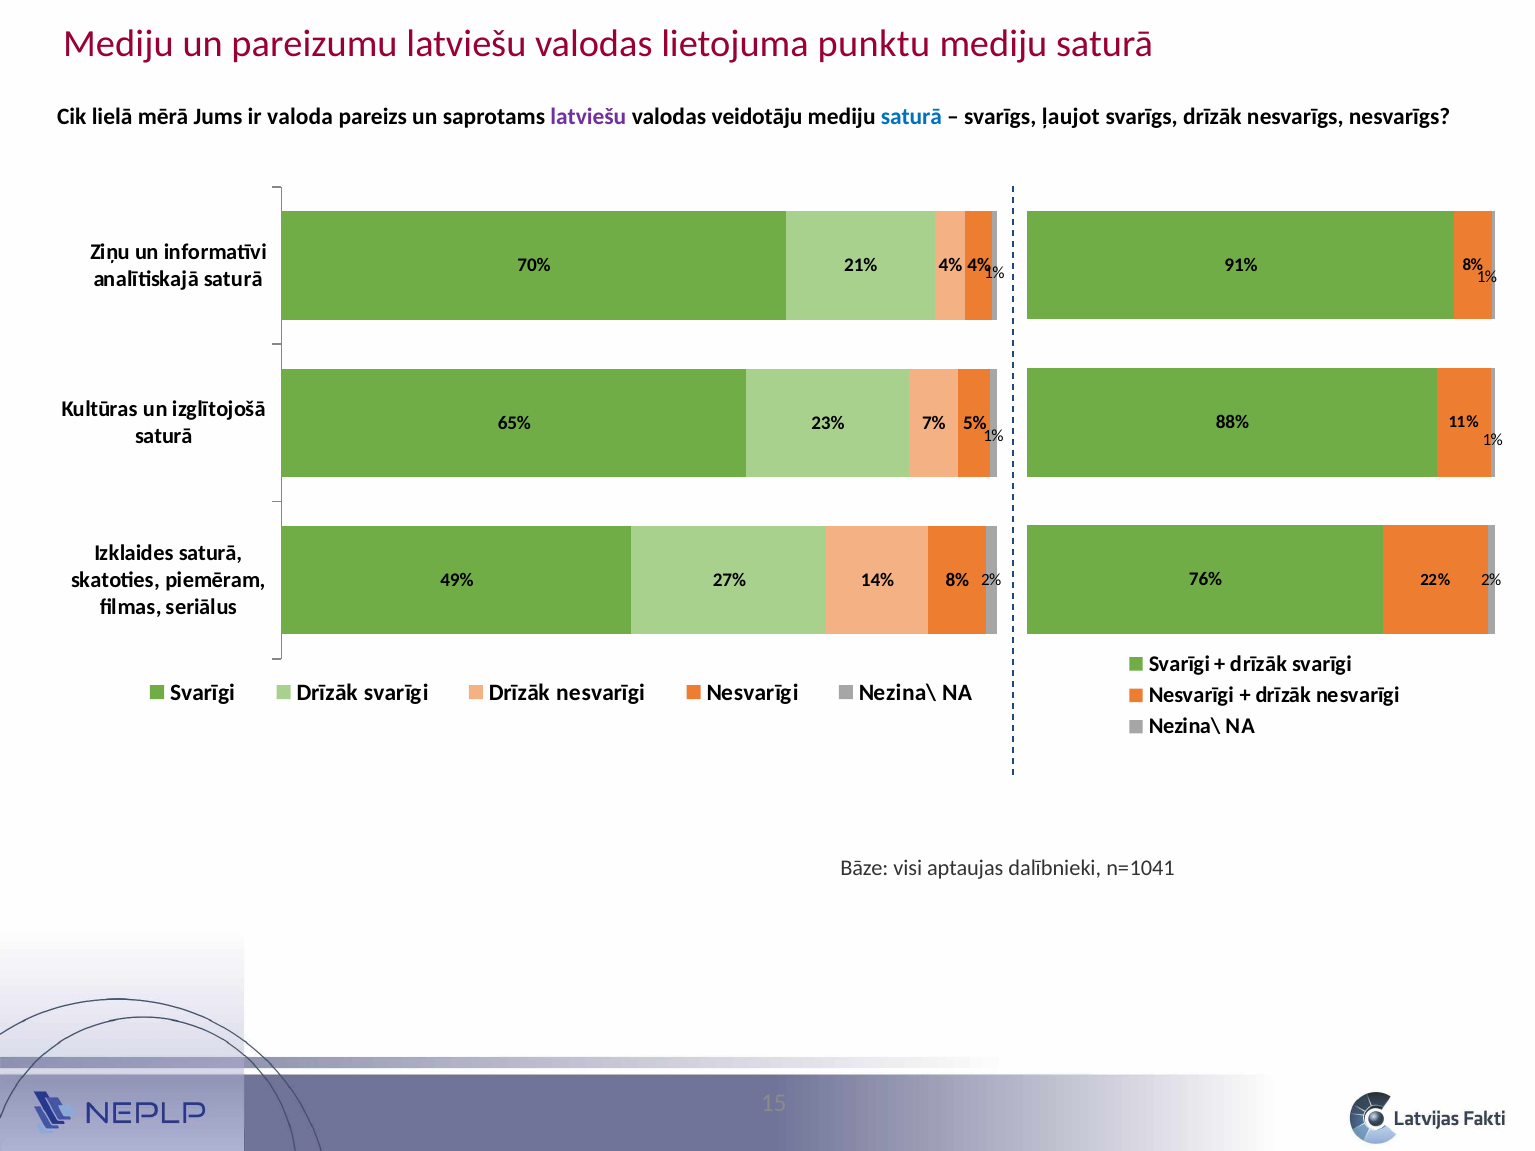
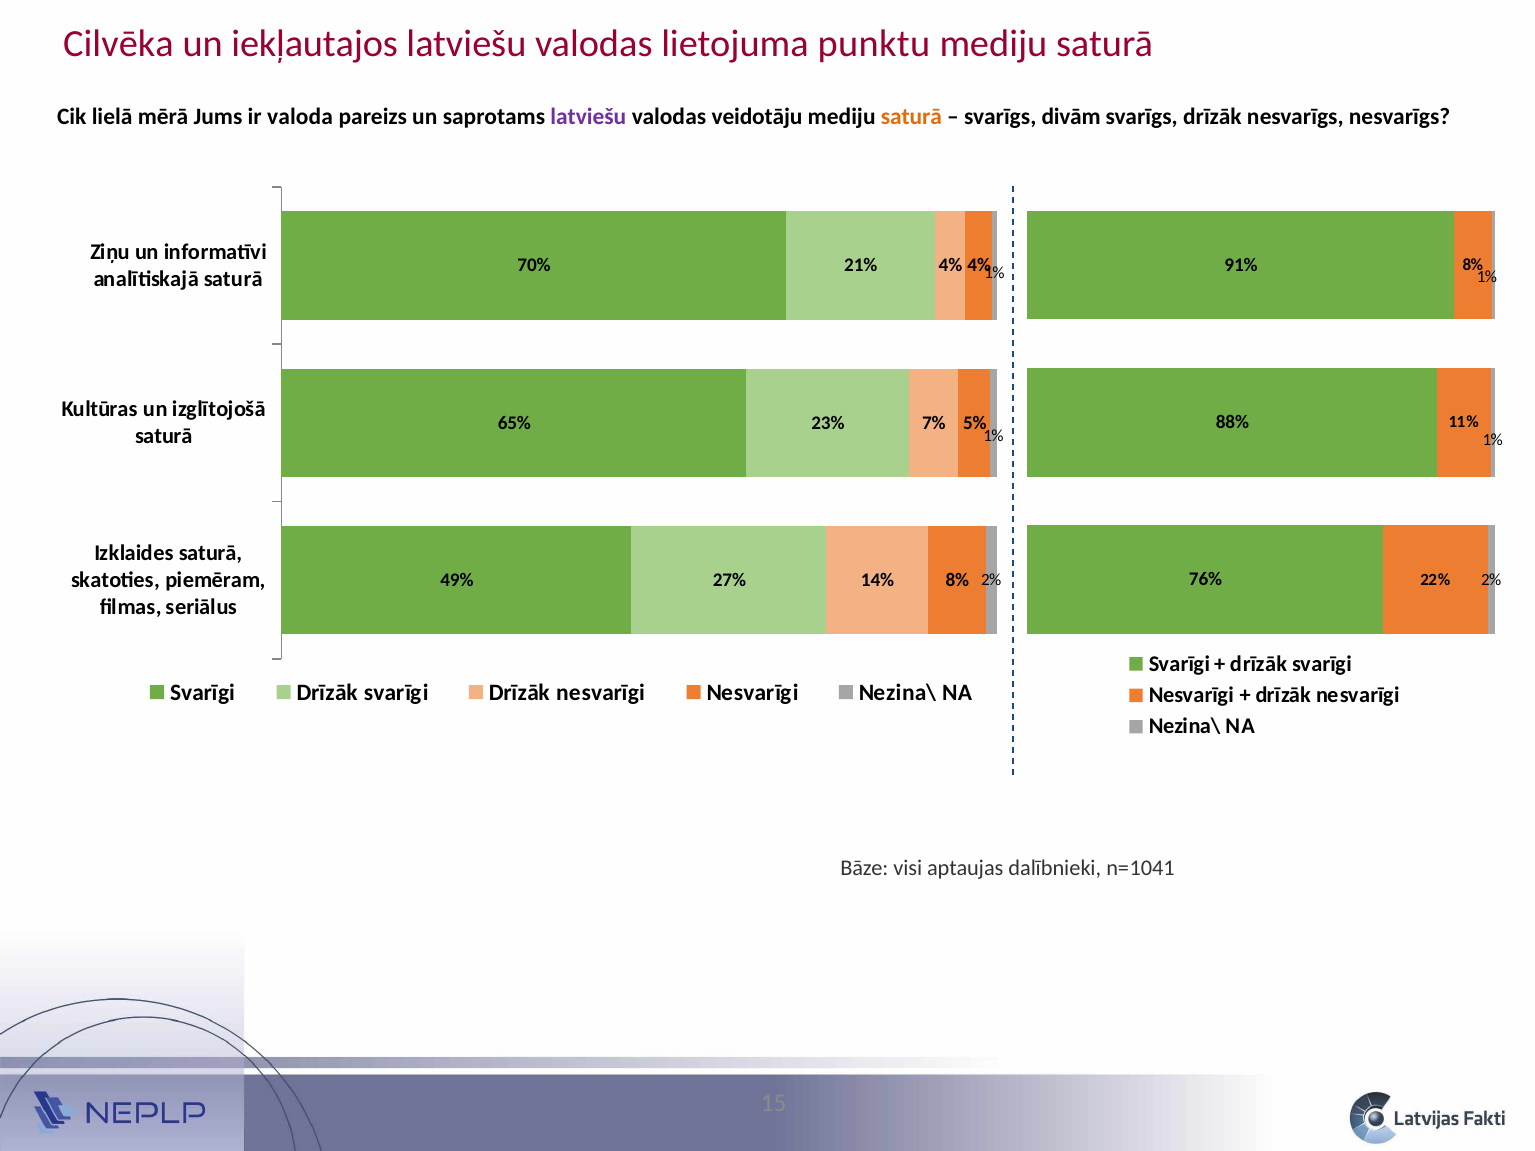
Mediju at (118, 44): Mediju -> Cilvēka
pareizumu: pareizumu -> iekļautajos
saturā at (911, 116) colour: blue -> orange
ļaujot: ļaujot -> divām
